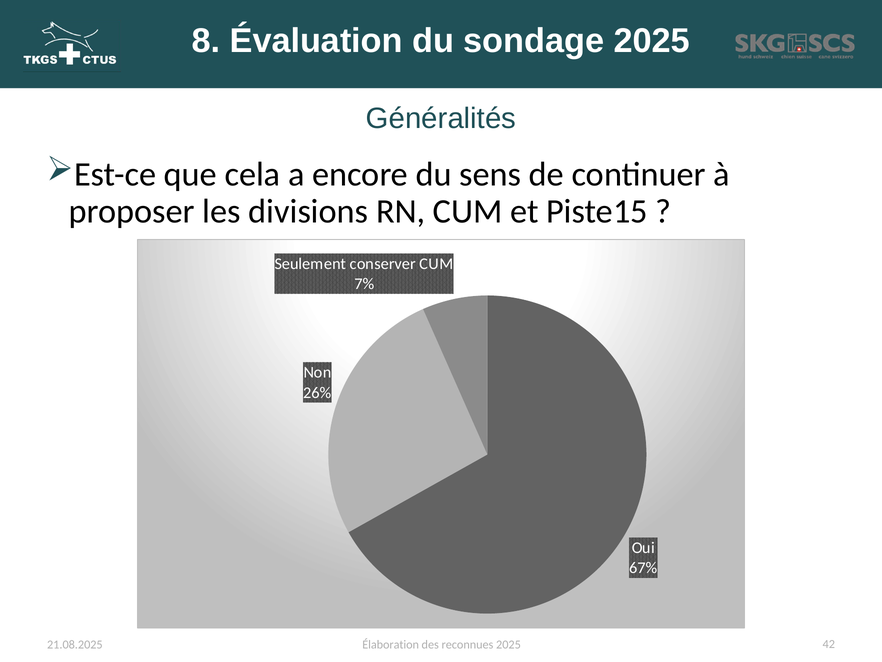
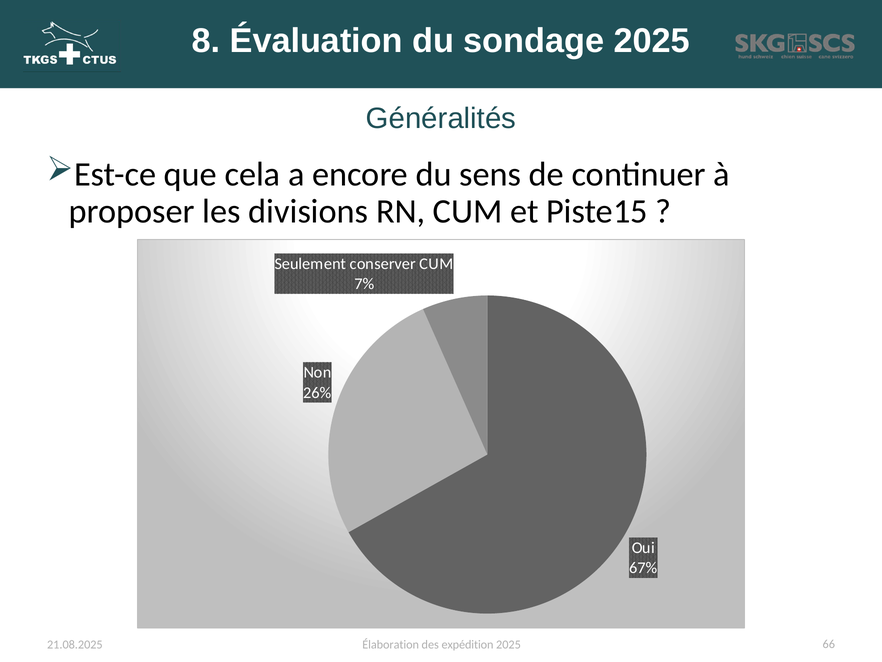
reconnues: reconnues -> expédition
42: 42 -> 66
